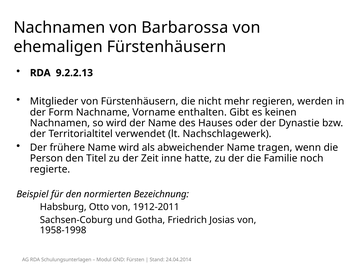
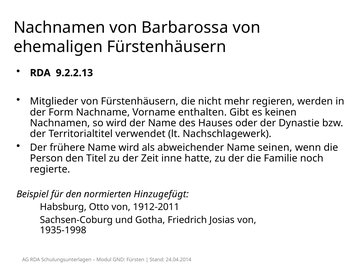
tragen: tragen -> seinen
Bezeichnung: Bezeichnung -> Hinzugefügt
1958-1998: 1958-1998 -> 1935-1998
